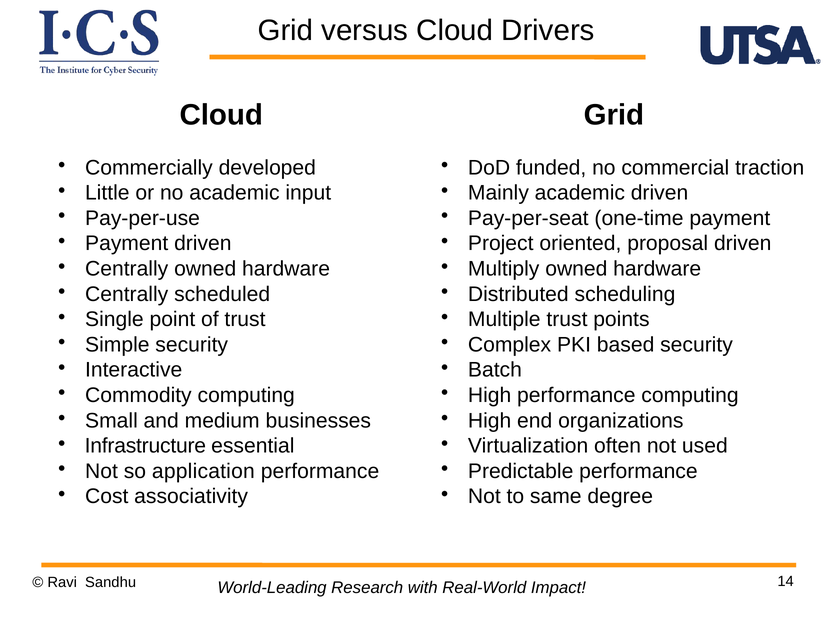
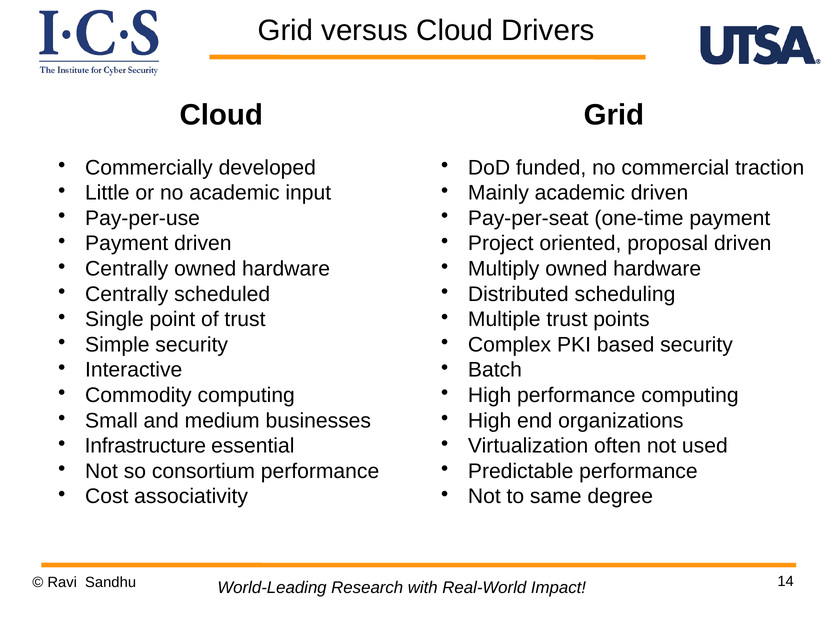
application: application -> consortium
